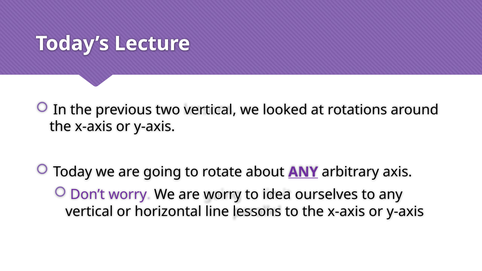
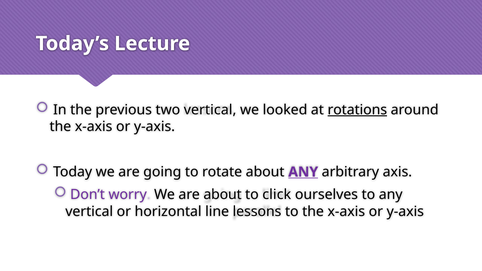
rotations underline: none -> present
are worry: worry -> about
idea: idea -> click
